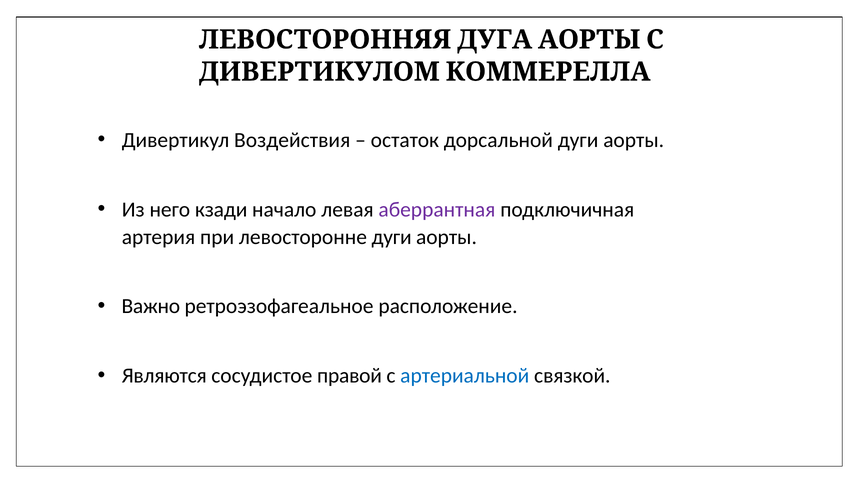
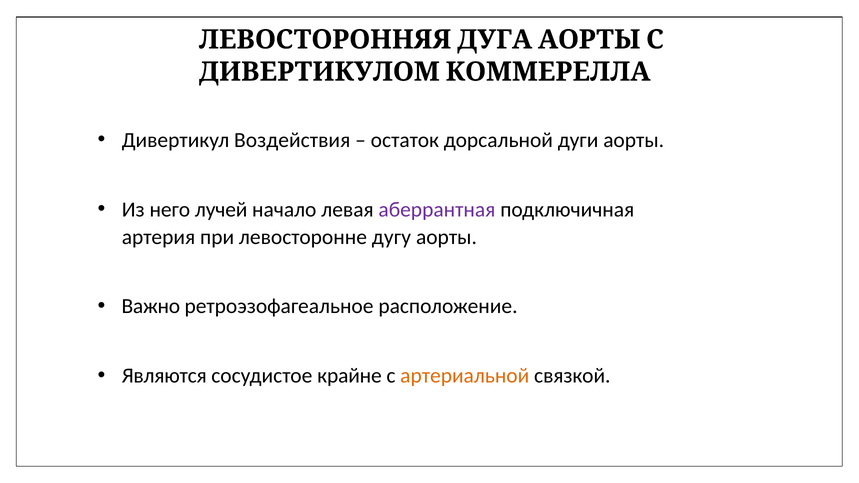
кзади: кзади -> лучей
левосторонне дуги: дуги -> дугу
правой: правой -> крайне
артериальной colour: blue -> orange
